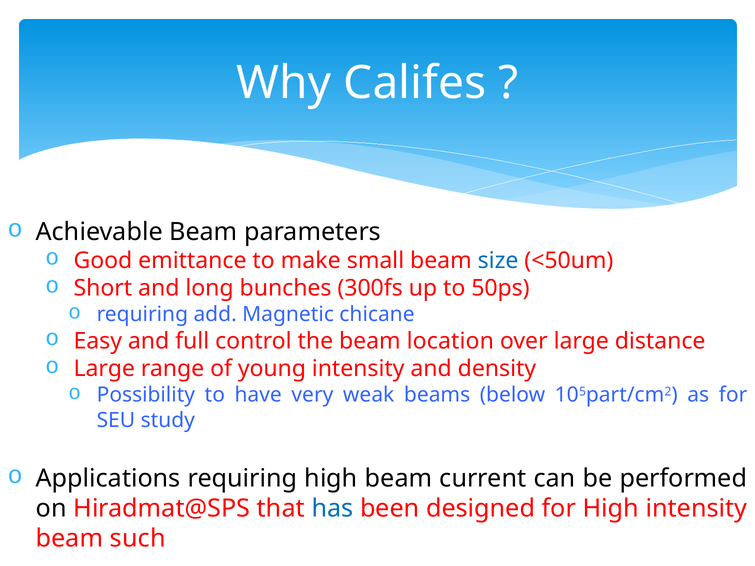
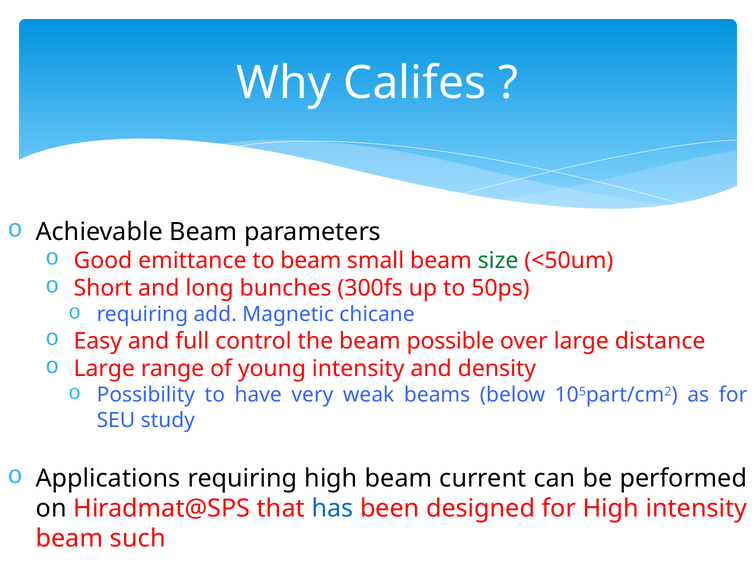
to make: make -> beam
size colour: blue -> green
location: location -> possible
